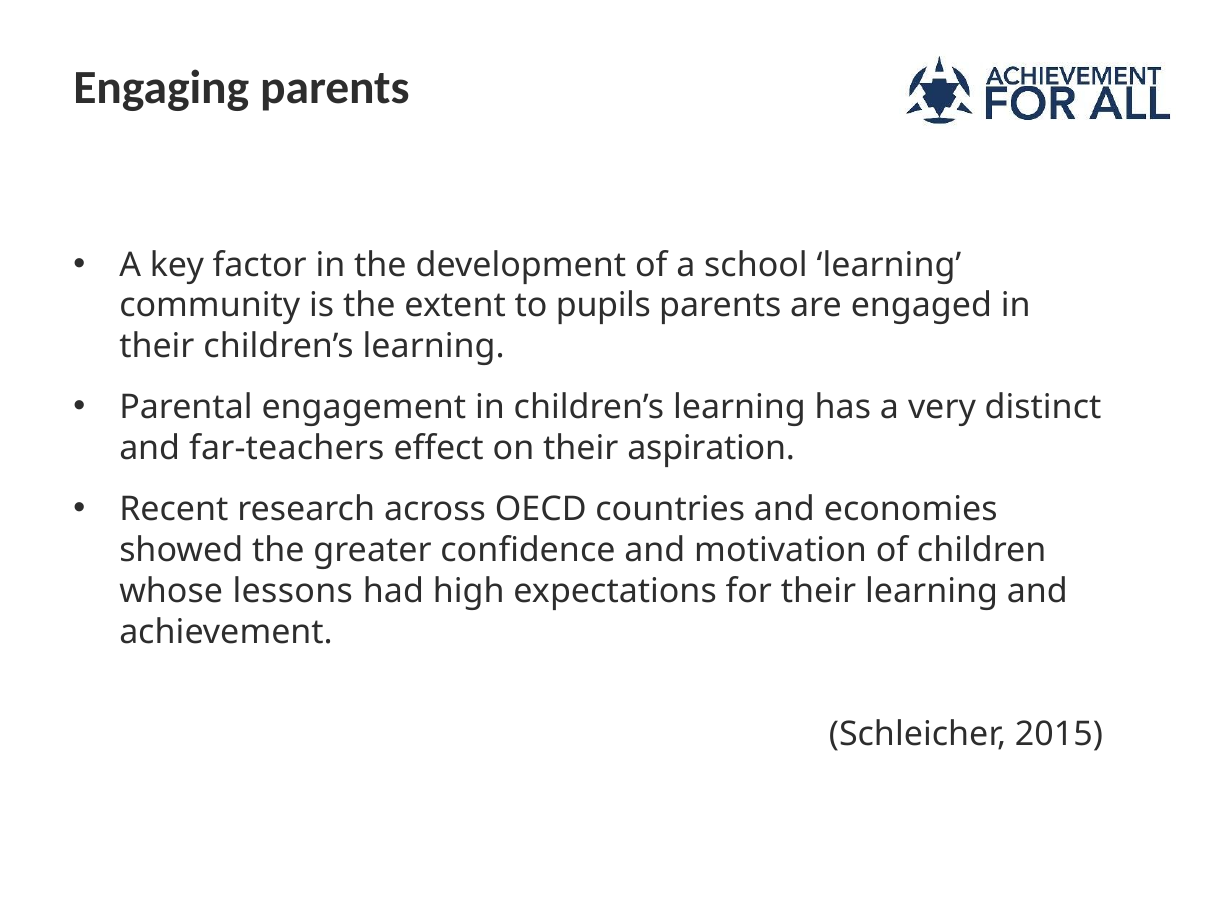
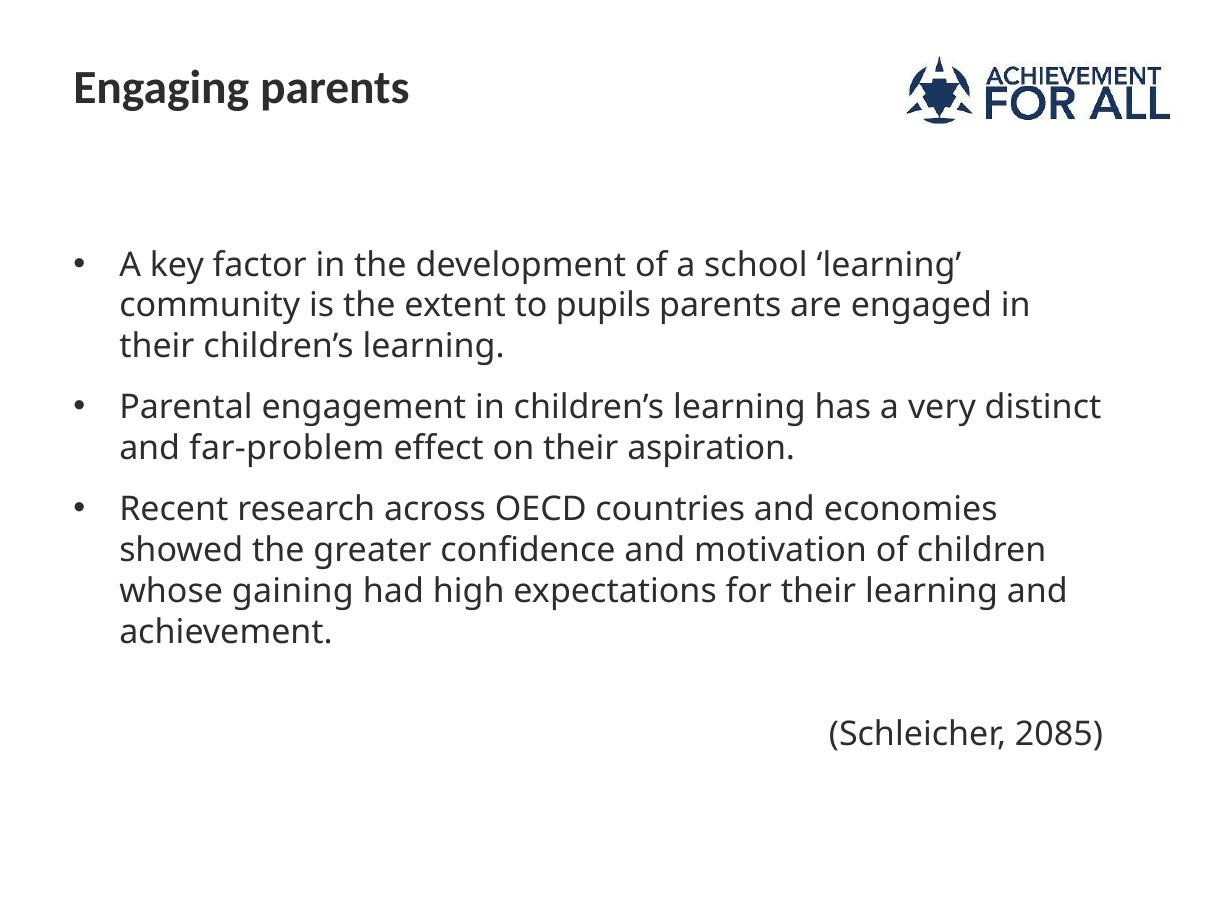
far-teachers: far-teachers -> far-problem
lessons: lessons -> gaining
2015: 2015 -> 2085
